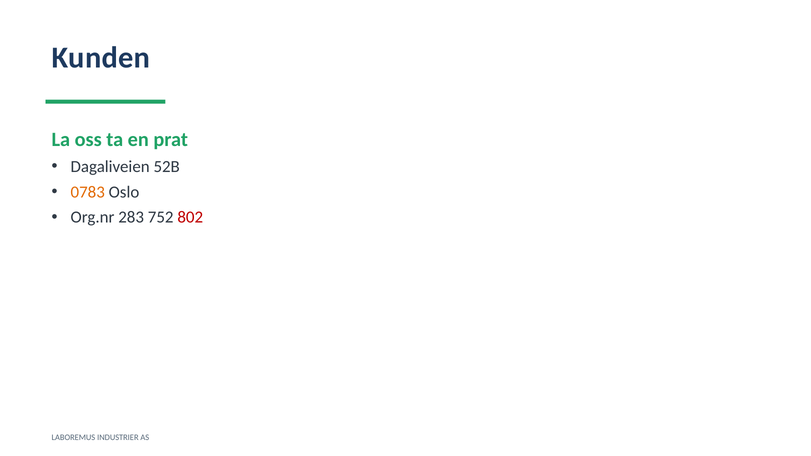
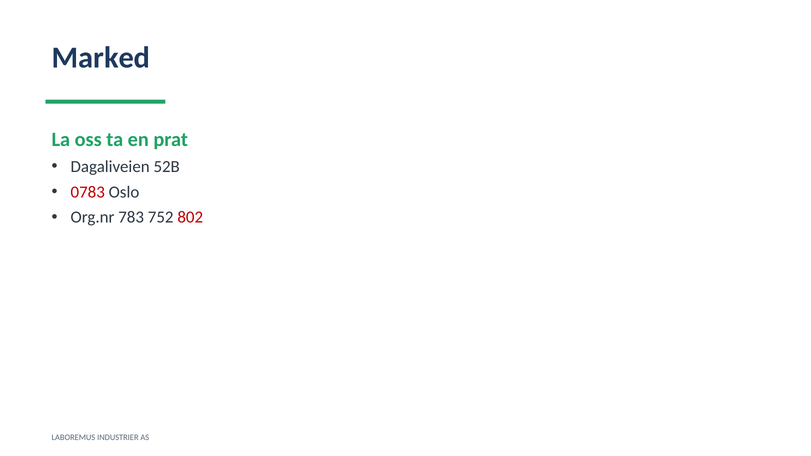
Kunden: Kunden -> Marked
0783 colour: orange -> red
283: 283 -> 783
